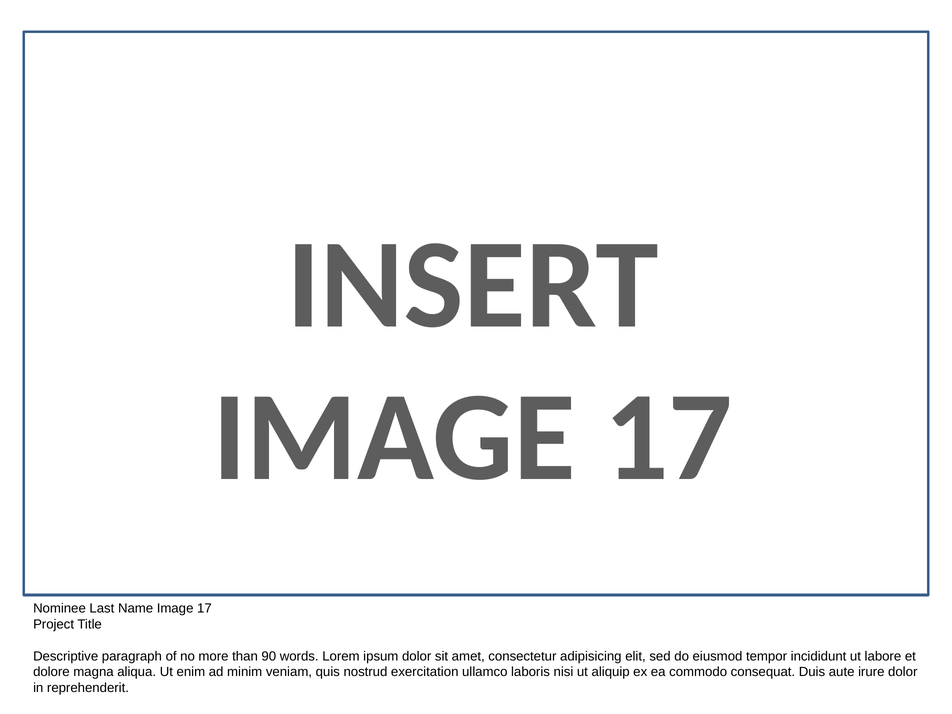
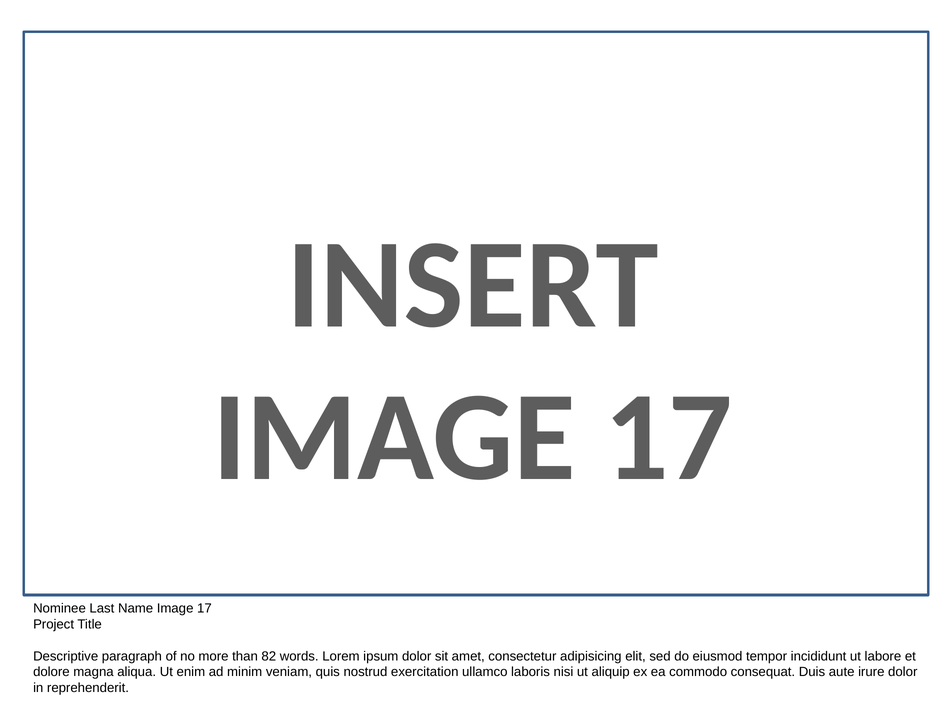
90: 90 -> 82
